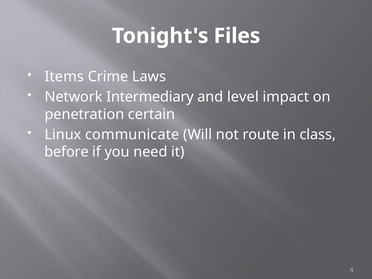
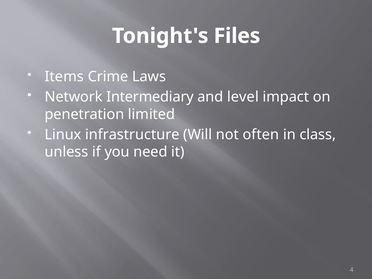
certain: certain -> limited
communicate: communicate -> infrastructure
route: route -> often
before: before -> unless
